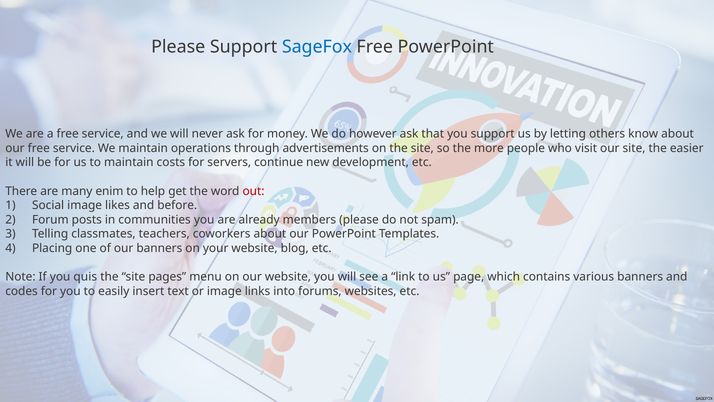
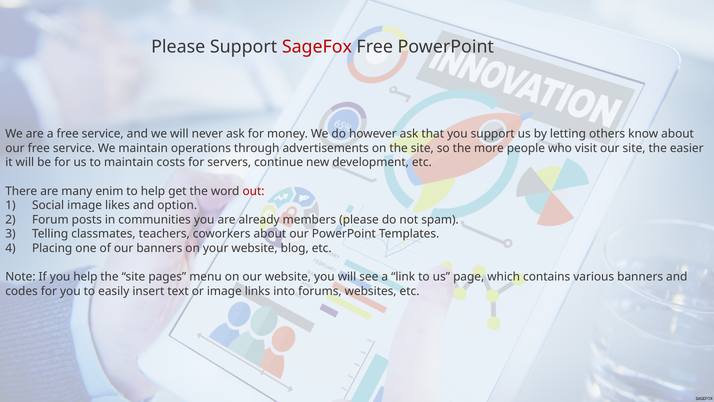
SageFox colour: blue -> red
before: before -> option
you quis: quis -> help
